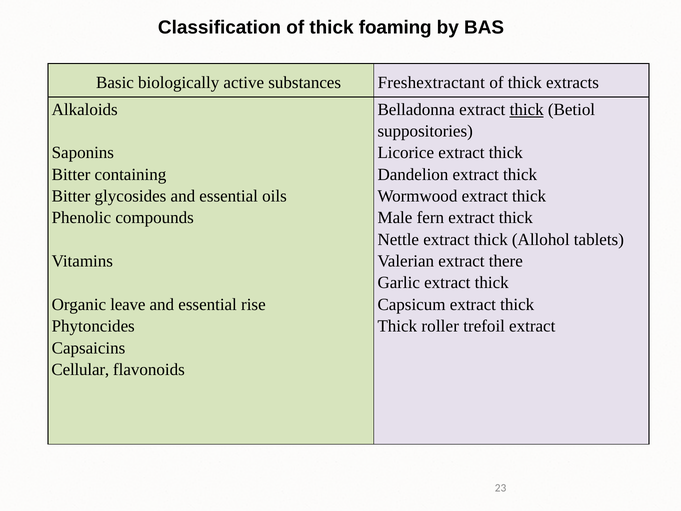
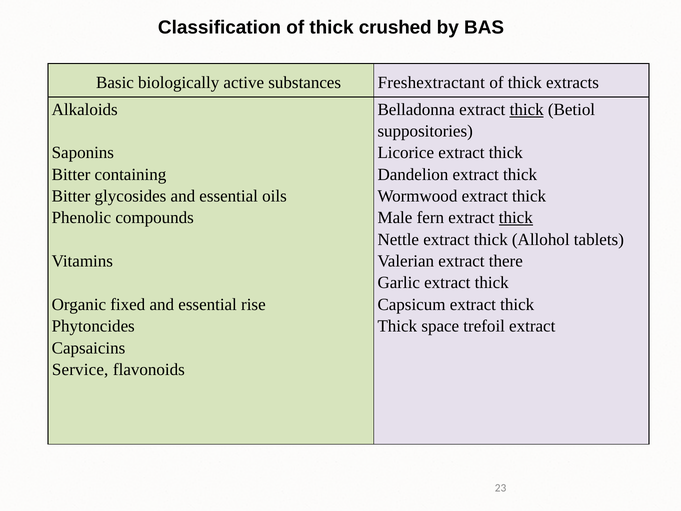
foaming: foaming -> crushed
thick at (516, 218) underline: none -> present
leave: leave -> fixed
roller: roller -> space
Cellular: Cellular -> Service
